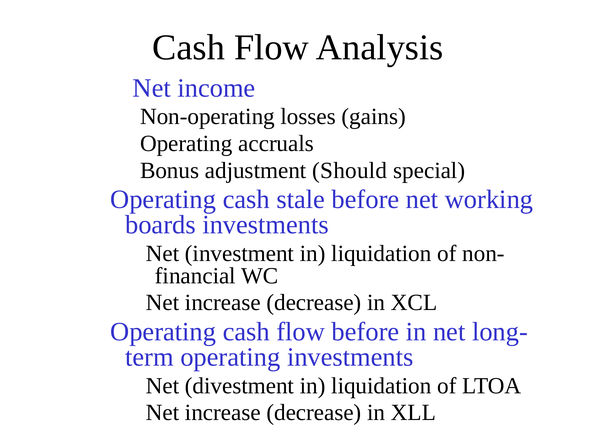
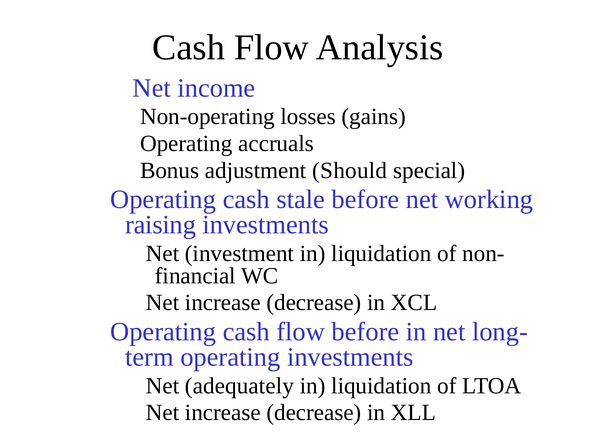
boards: boards -> raising
divestment: divestment -> adequately
